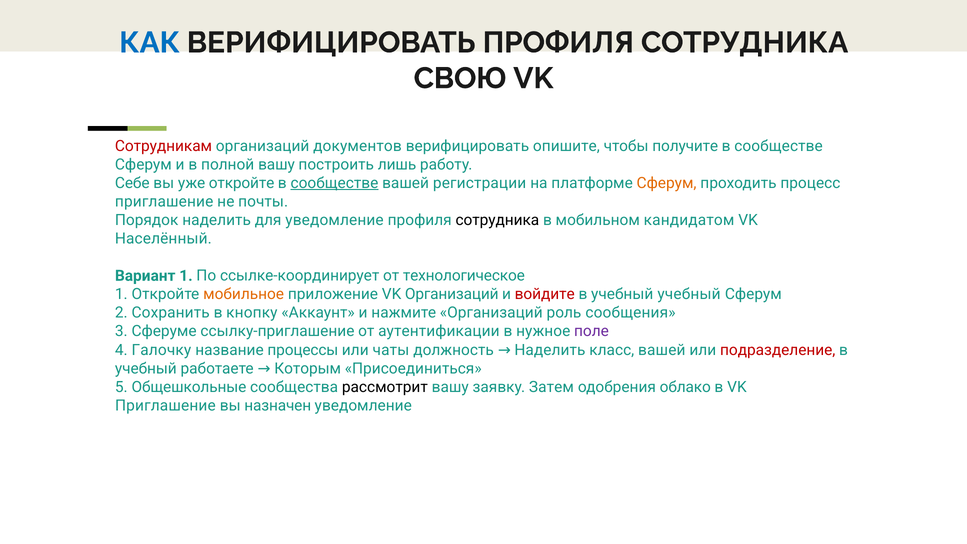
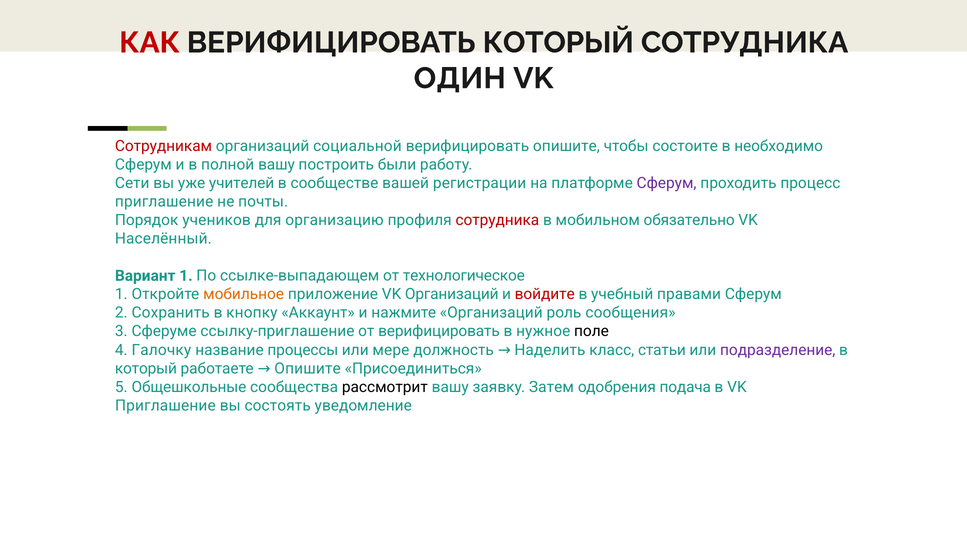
КАК colour: blue -> red
ВЕРИФИЦИРОВАТЬ ПРОФИЛЯ: ПРОФИЛЯ -> КОТОРЫЙ
СВОЮ: СВОЮ -> ОДИН
документов: документов -> социальной
получите: получите -> состоите
сообществе at (779, 146): сообществе -> необходимо
лишь: лишь -> были
Себе: Себе -> Сети
уже откройте: откройте -> учителей
сообществе at (334, 183) underline: present -> none
Сферум at (667, 183) colour: orange -> purple
Порядок наделить: наделить -> учеников
для уведомление: уведомление -> организацию
сотрудника at (497, 220) colour: black -> red
кандидатом: кандидатом -> обязательно
ссылке-координирует: ссылке-координирует -> ссылке-выпадающем
учебный учебный: учебный -> правами
от аутентификации: аутентификации -> верифицировать
поле colour: purple -> black
чаты: чаты -> мере
класс вашей: вашей -> статьи
подразделение colour: red -> purple
учебный at (146, 368): учебный -> который
работаете Которым: Которым -> Опишите
облако: облако -> подача
назначен: назначен -> состоять
